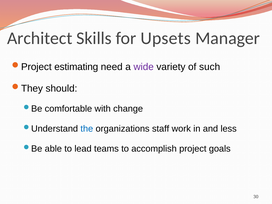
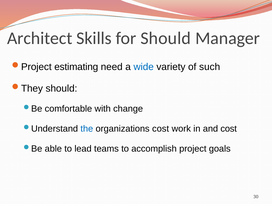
for Upsets: Upsets -> Should
wide colour: purple -> blue
organizations staff: staff -> cost
and less: less -> cost
